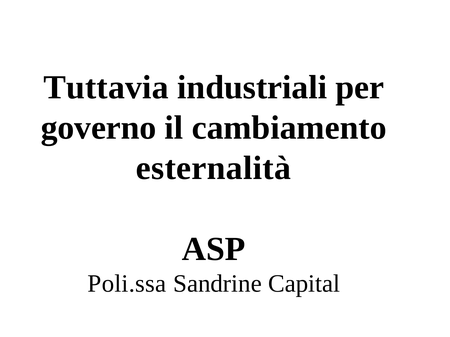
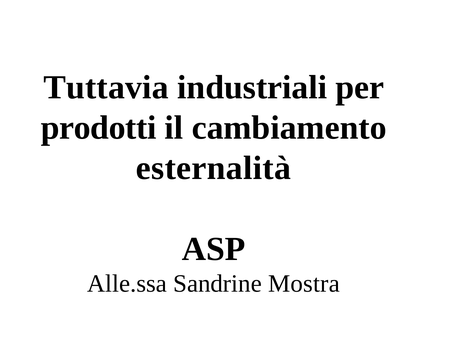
governo: governo -> prodotti
Poli.ssa: Poli.ssa -> Alle.ssa
Capital: Capital -> Mostra
